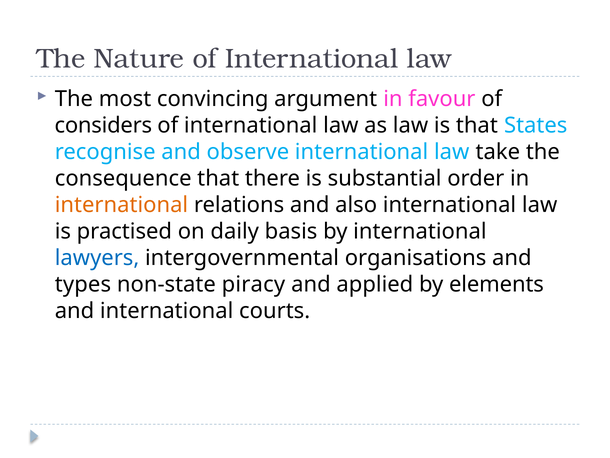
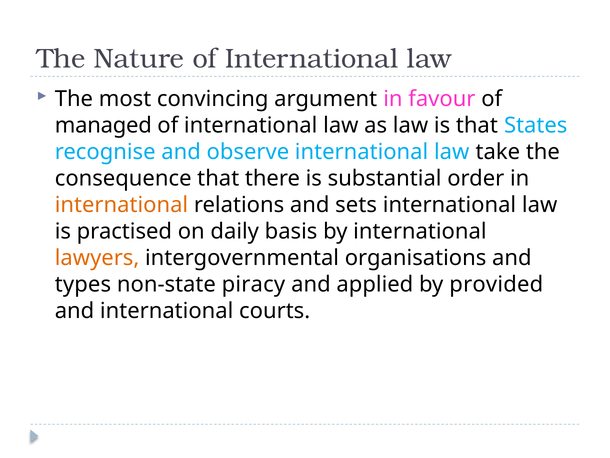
considers: considers -> managed
also: also -> sets
lawyers colour: blue -> orange
elements: elements -> provided
